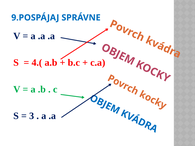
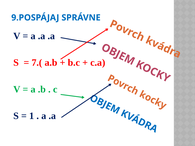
4.(: 4.( -> 7.(
3: 3 -> 1
